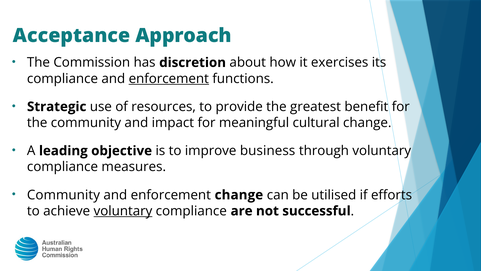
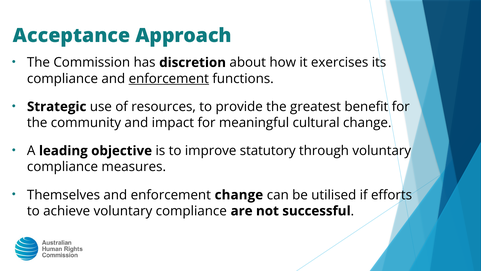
business: business -> statutory
Community at (63, 195): Community -> Themselves
voluntary at (123, 211) underline: present -> none
